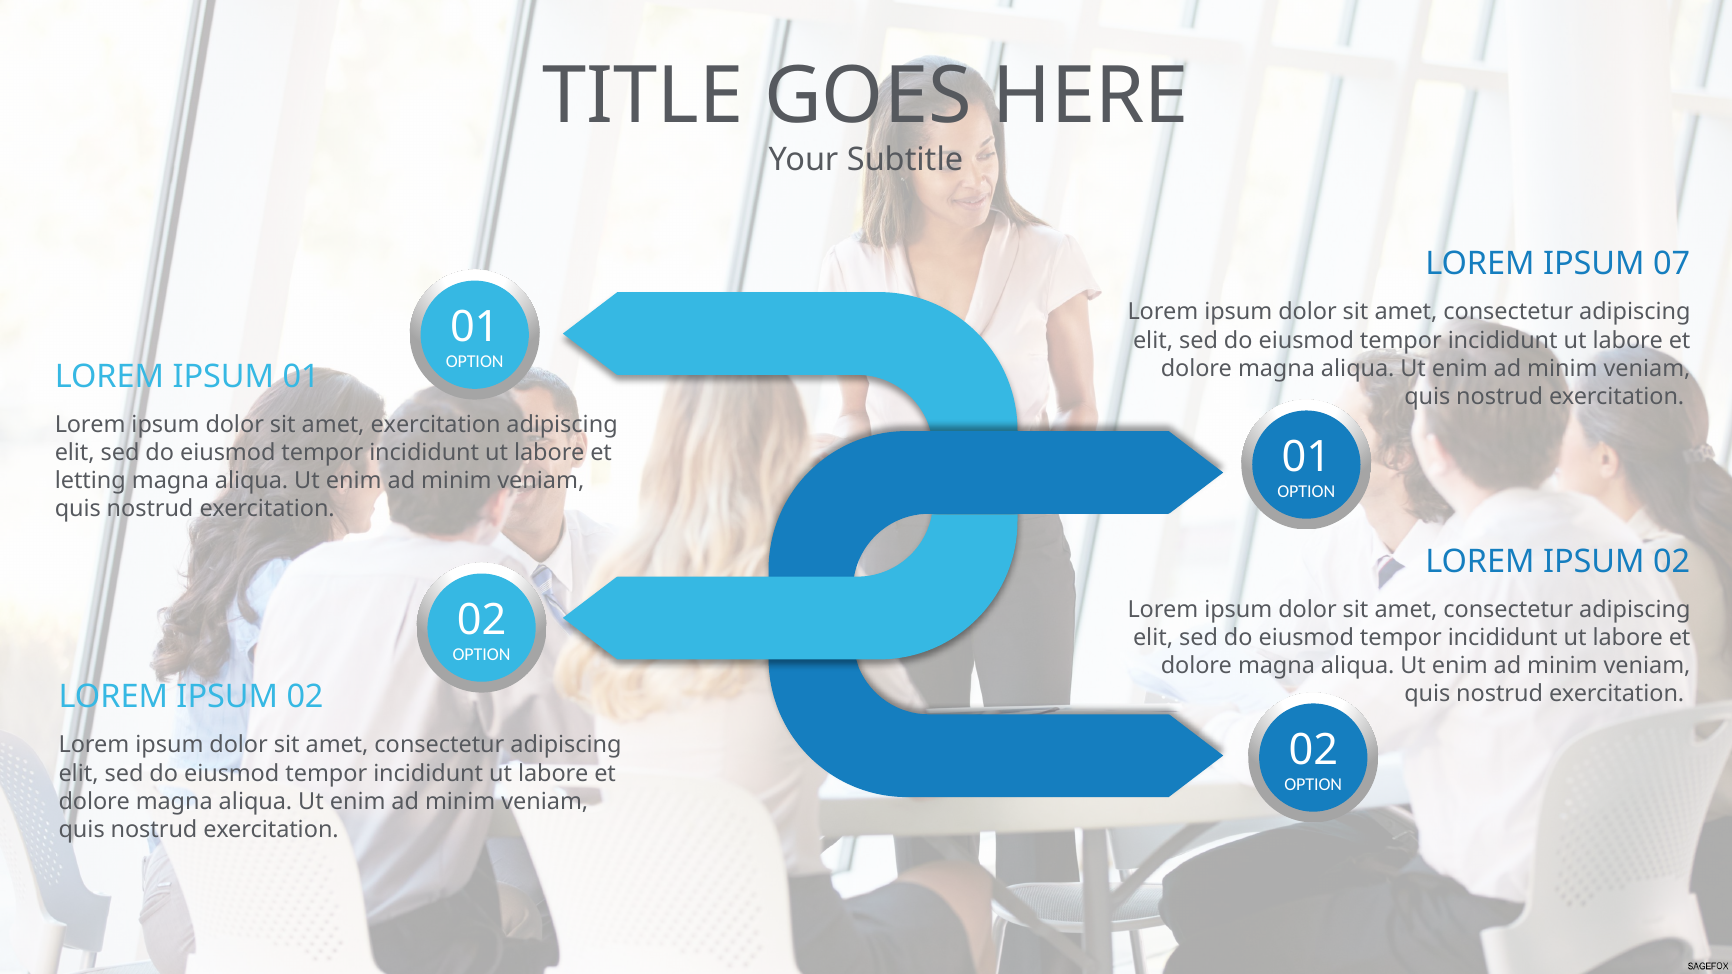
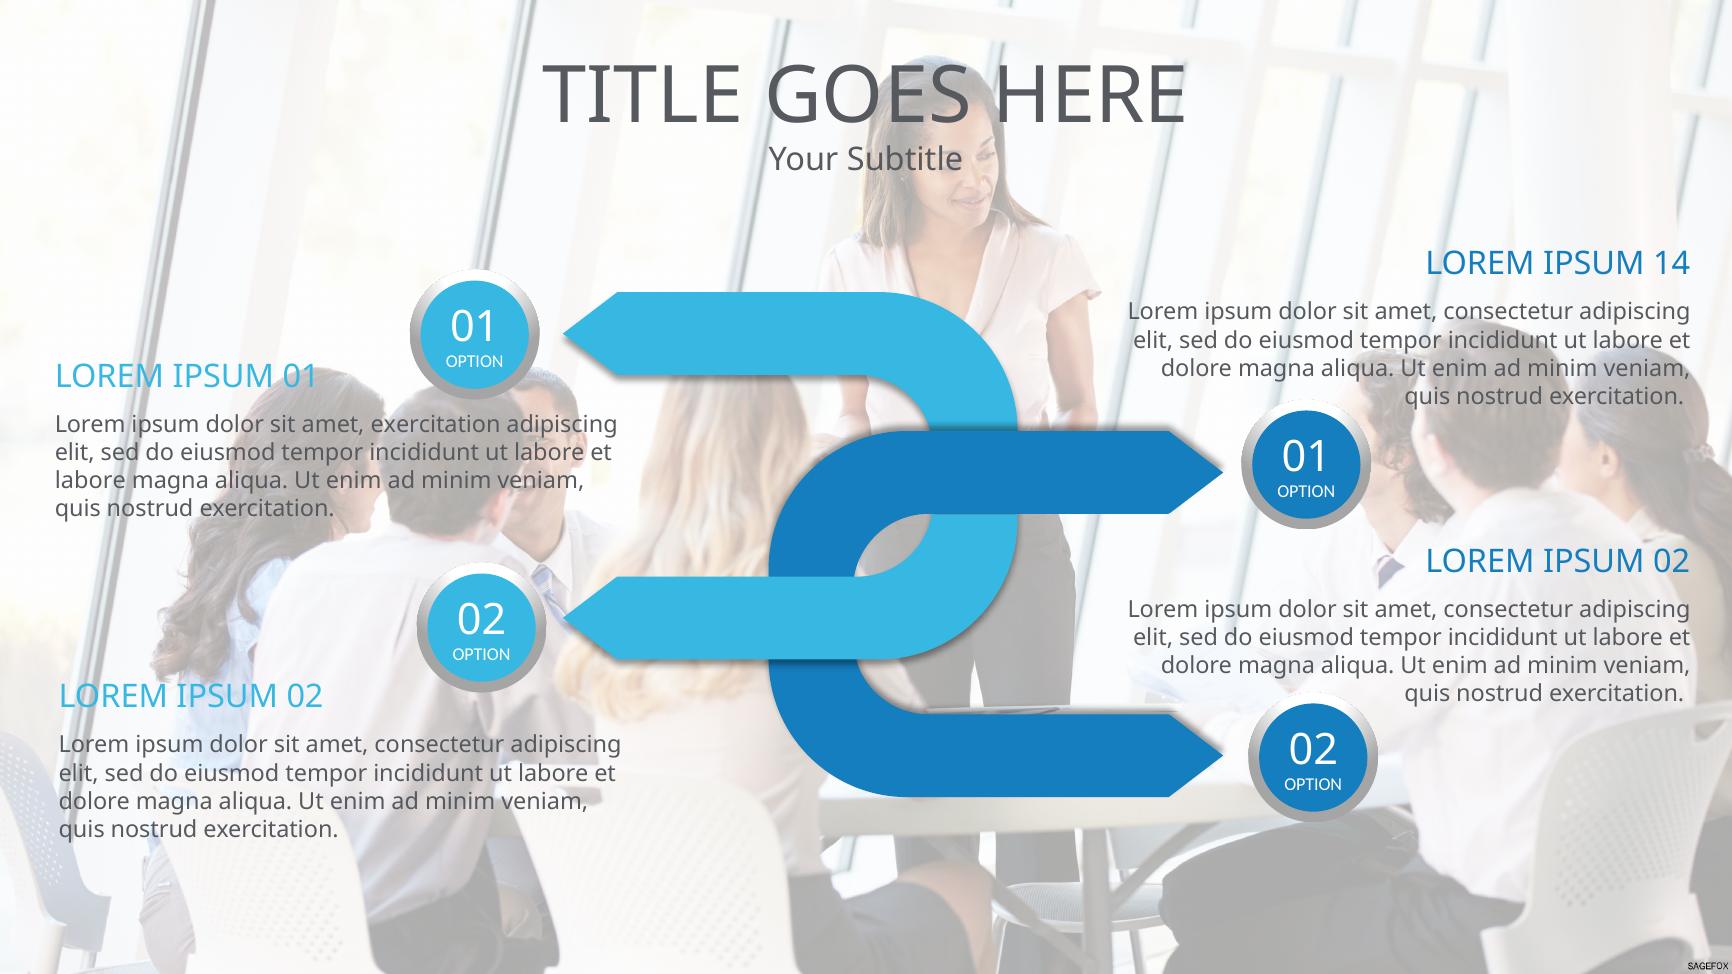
07: 07 -> 14
letting at (90, 481): letting -> labore
